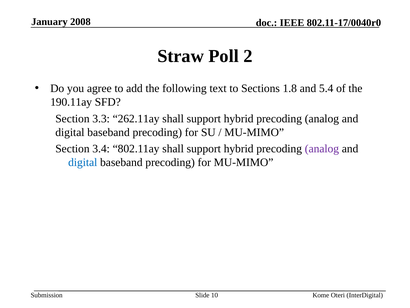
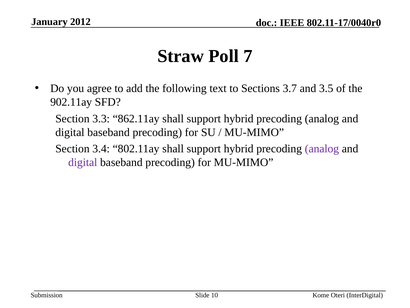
2008: 2008 -> 2012
2: 2 -> 7
1.8: 1.8 -> 3.7
5.4: 5.4 -> 3.5
190.11ay: 190.11ay -> 902.11ay
262.11ay: 262.11ay -> 862.11ay
digital at (83, 162) colour: blue -> purple
